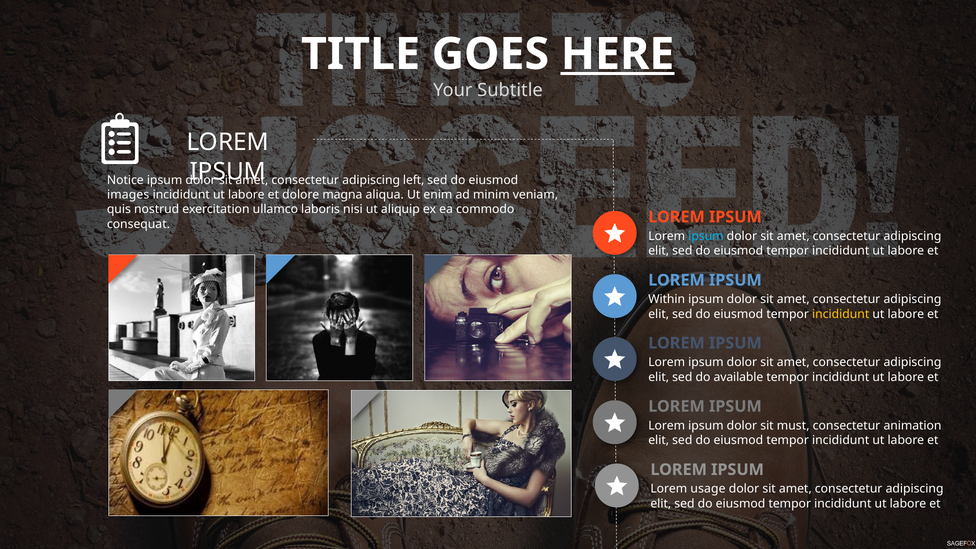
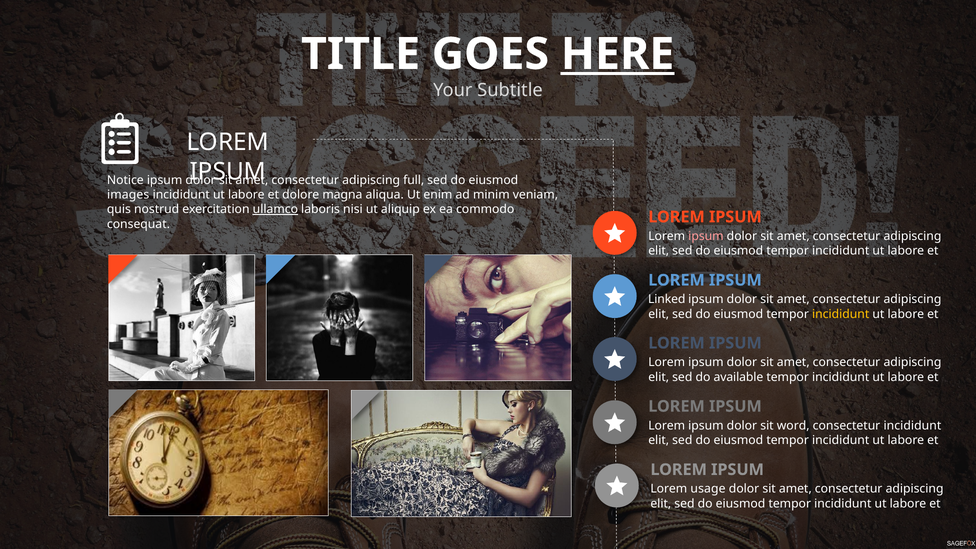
left: left -> full
ullamco underline: none -> present
ipsum at (706, 236) colour: light blue -> pink
Within: Within -> Linked
must: must -> word
consectetur animation: animation -> incididunt
